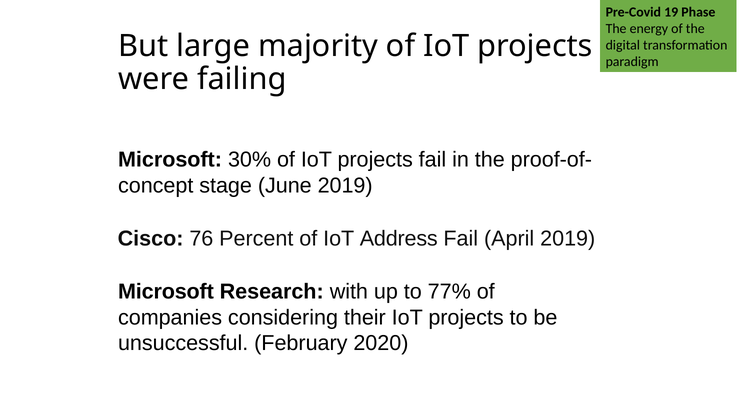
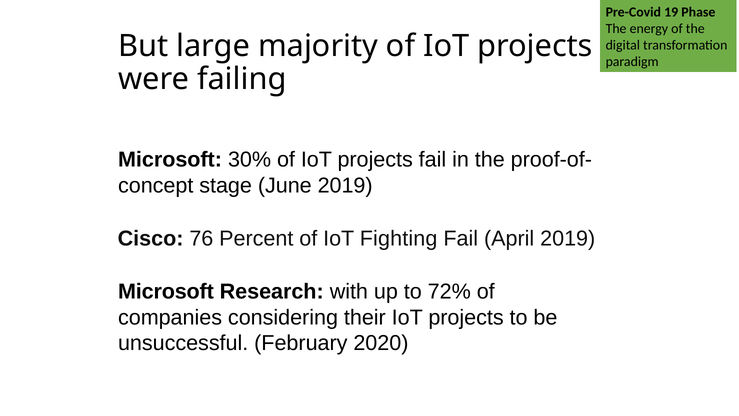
Address: Address -> Fighting
77%: 77% -> 72%
